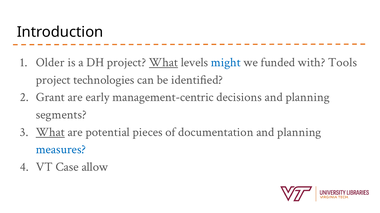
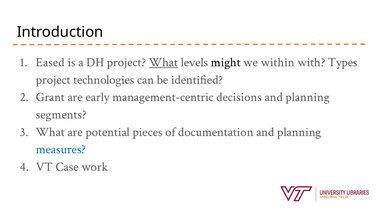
Older: Older -> Eased
might colour: blue -> black
funded: funded -> within
Tools: Tools -> Types
What at (50, 132) underline: present -> none
allow: allow -> work
